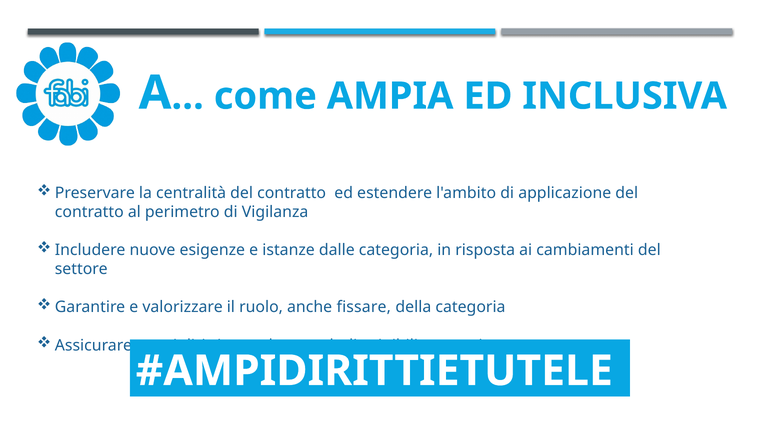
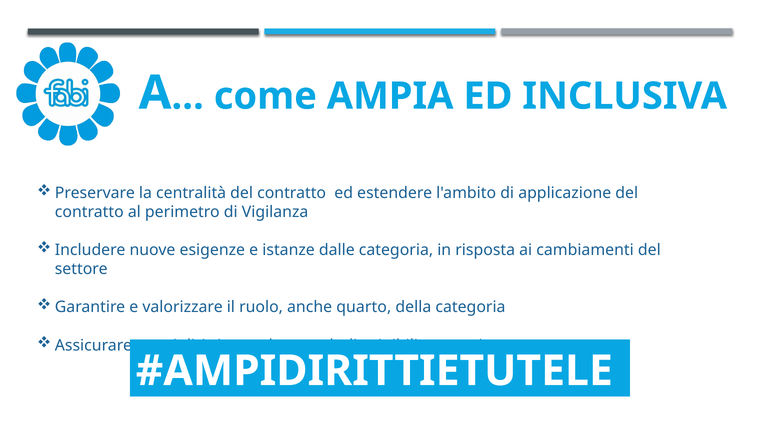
fissare: fissare -> quarto
